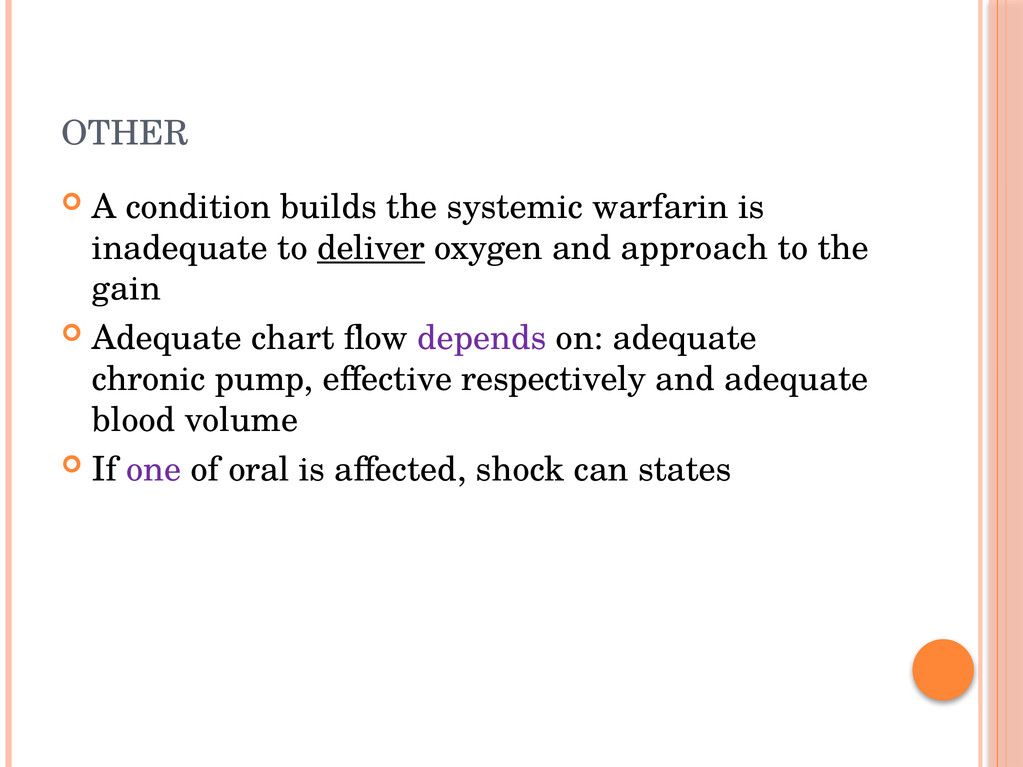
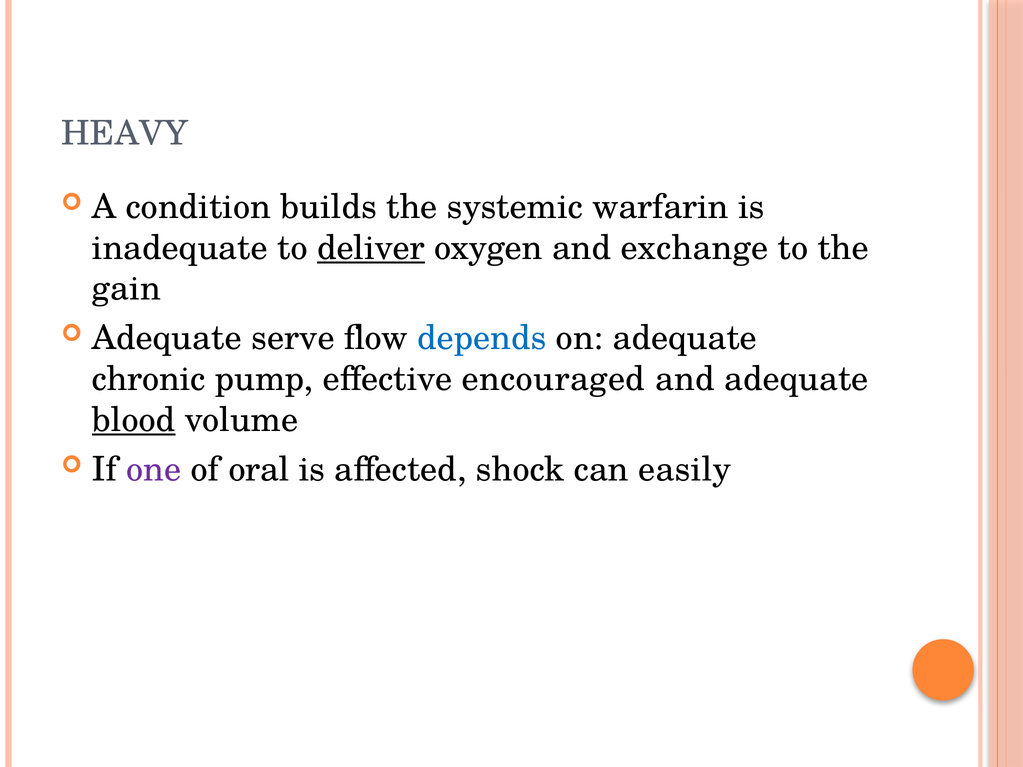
OTHER: OTHER -> HEAVY
approach: approach -> exchange
chart: chart -> serve
depends colour: purple -> blue
respectively: respectively -> encouraged
blood underline: none -> present
states: states -> easily
